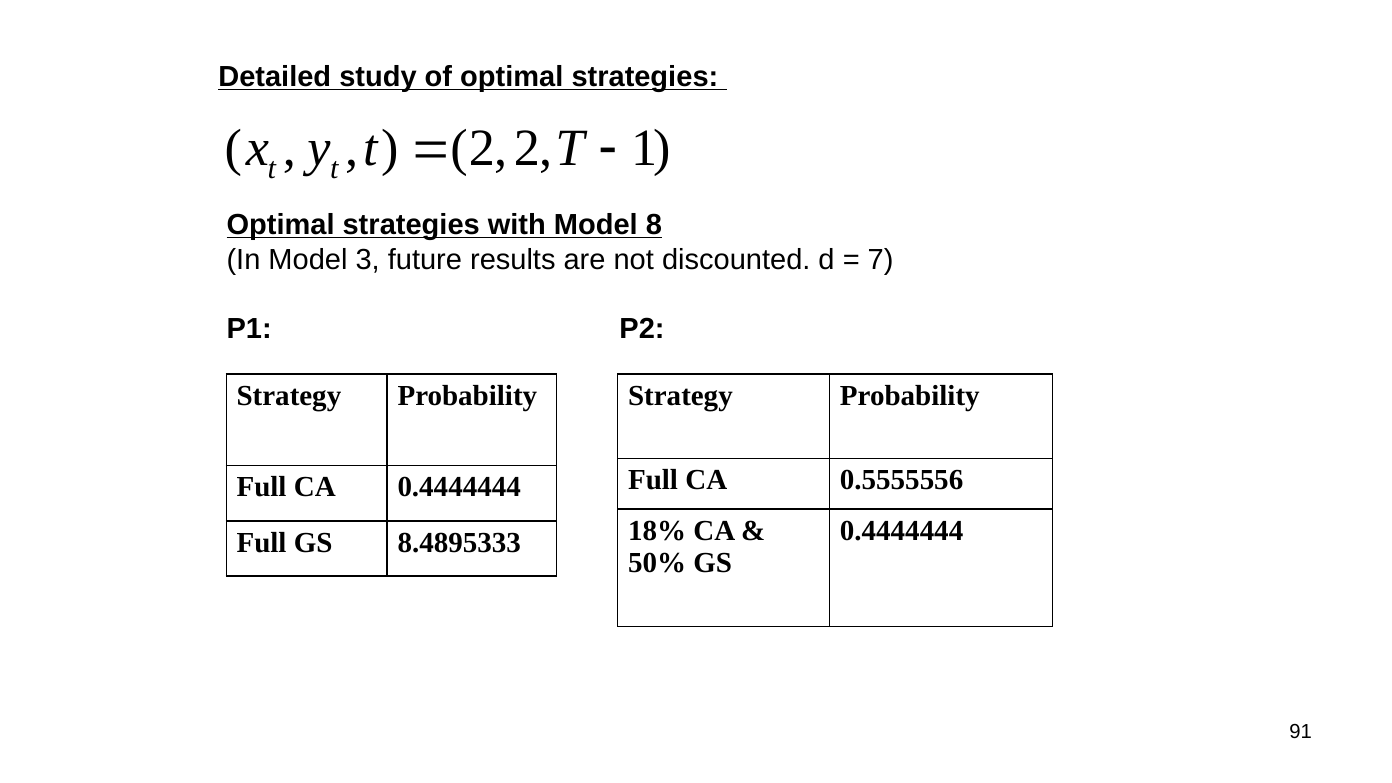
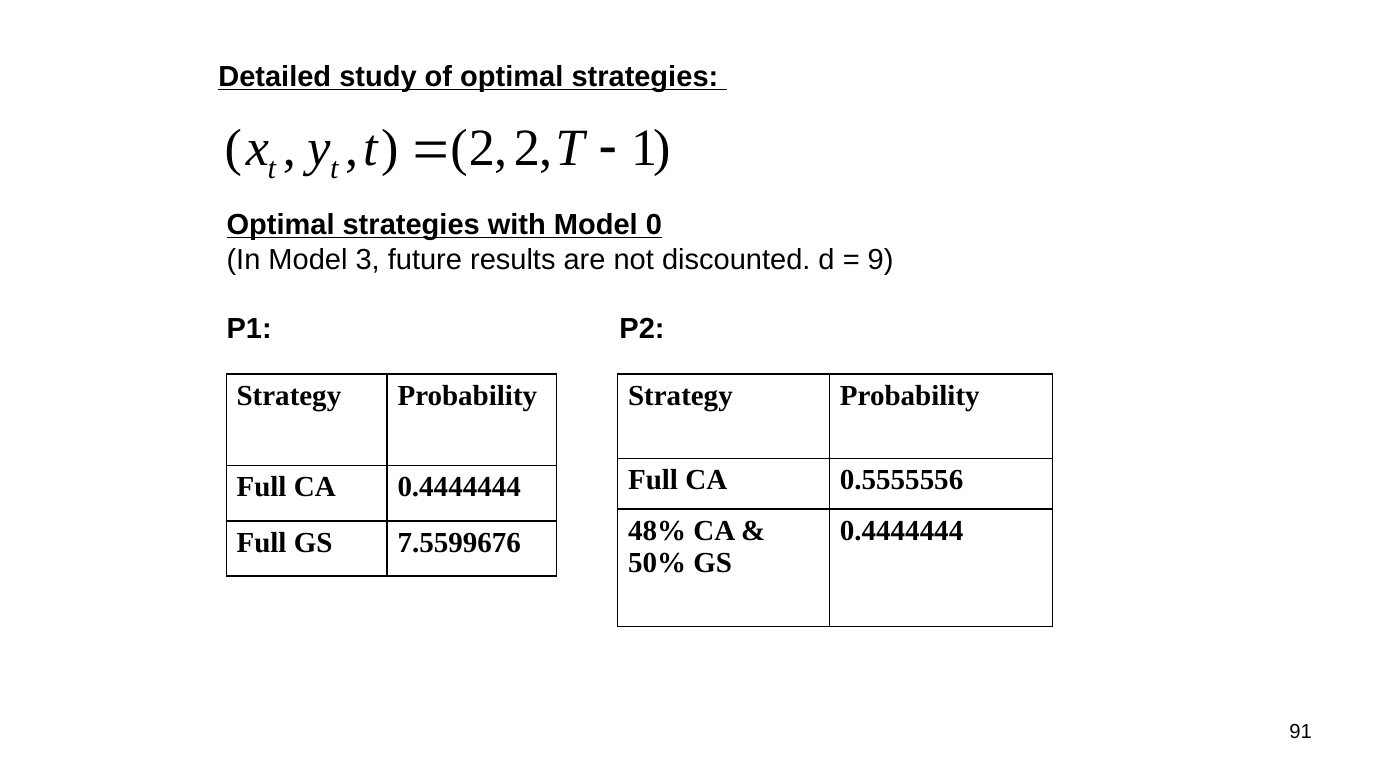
8: 8 -> 0
7: 7 -> 9
18%: 18% -> 48%
8.4895333: 8.4895333 -> 7.5599676
